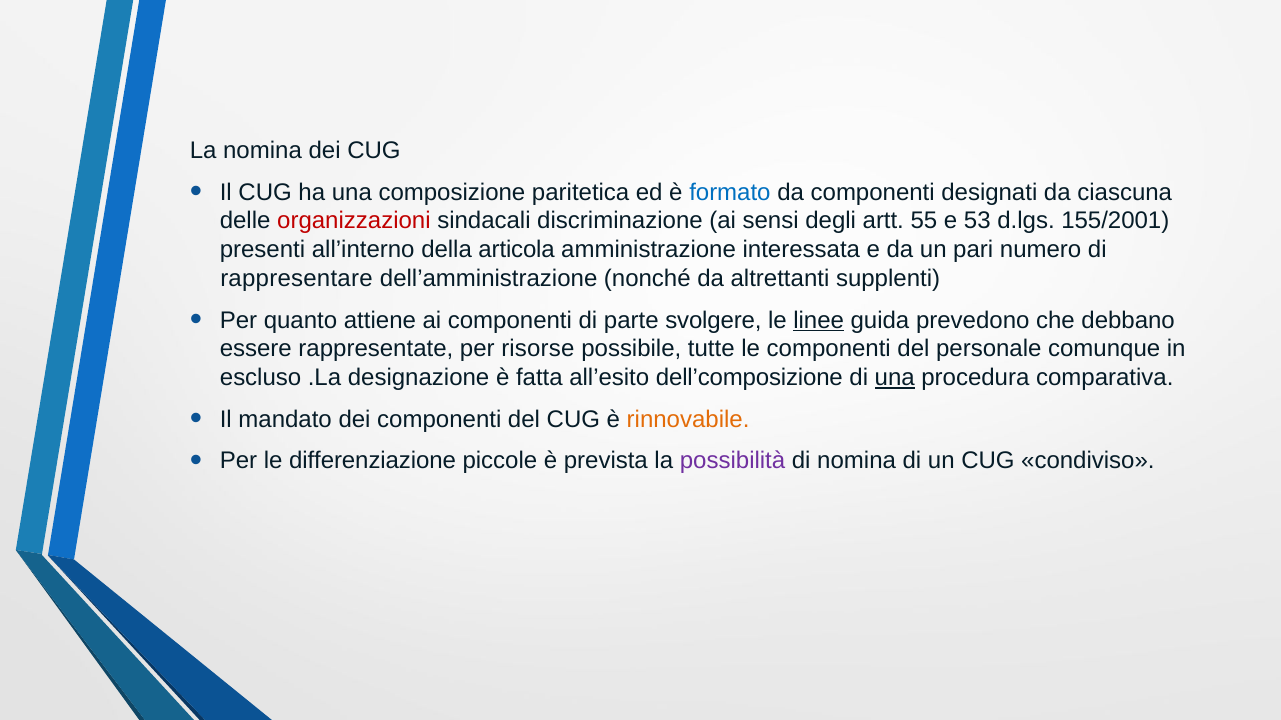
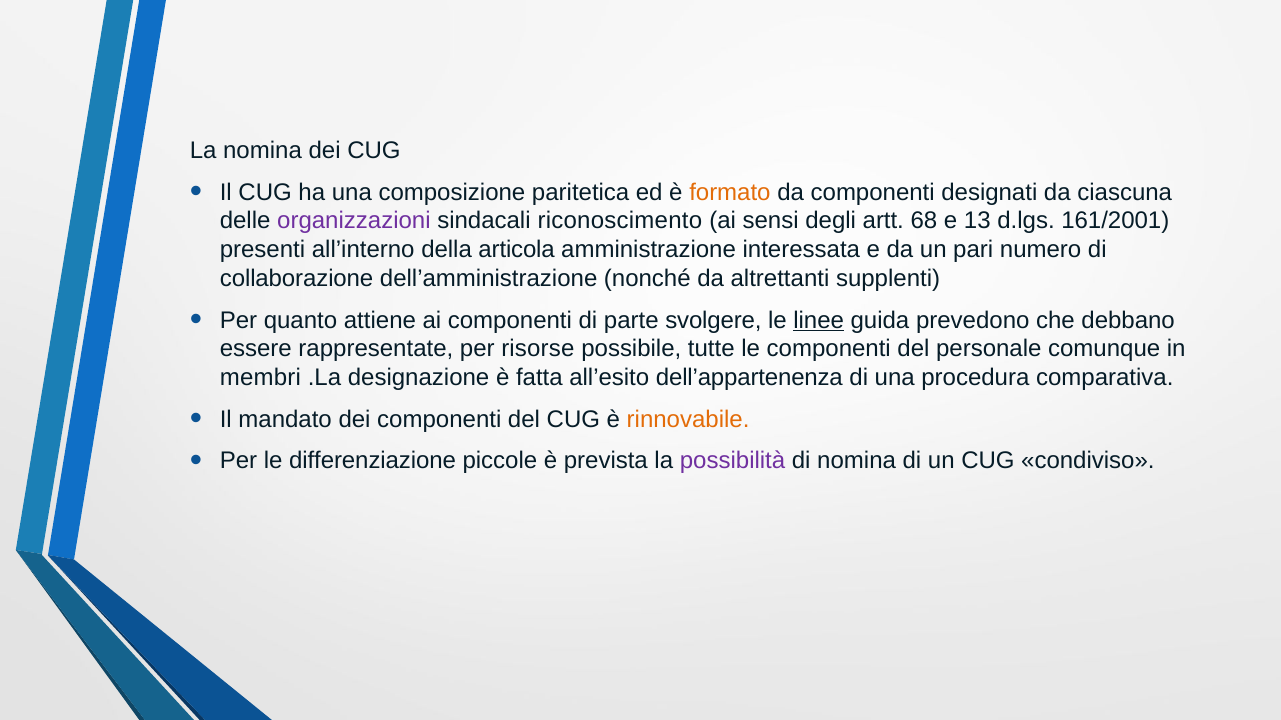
formato colour: blue -> orange
organizzazioni colour: red -> purple
discriminazione: discriminazione -> riconoscimento
55: 55 -> 68
53: 53 -> 13
155/2001: 155/2001 -> 161/2001
rappresentare: rappresentare -> collaborazione
escluso: escluso -> membri
dell’composizione: dell’composizione -> dell’appartenenza
una at (895, 378) underline: present -> none
